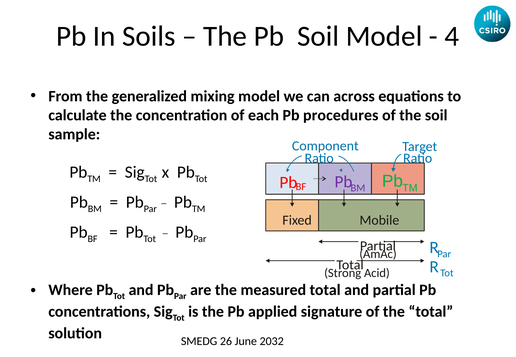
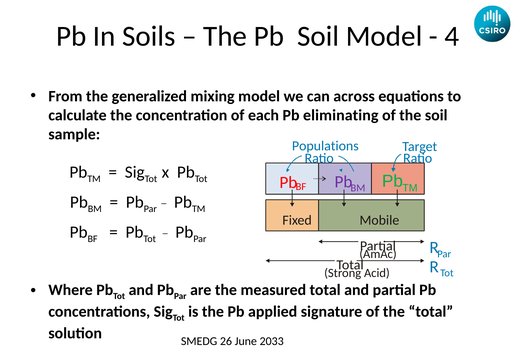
procedures: procedures -> eliminating
Component: Component -> Populations
2032: 2032 -> 2033
